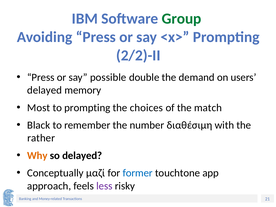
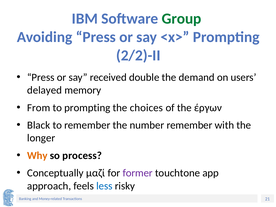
possible: possible -> received
Most: Most -> From
match: match -> έργων
number διαθέσιμη: διαθέσιμη -> remember
rather: rather -> longer
so delayed: delayed -> process
former colour: blue -> purple
less colour: purple -> blue
